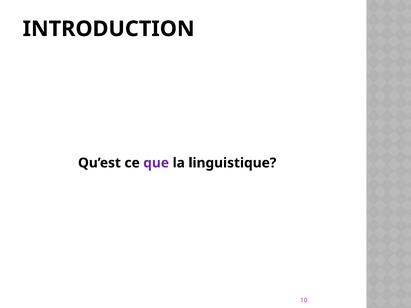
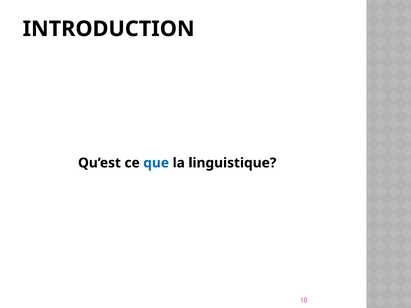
que colour: purple -> blue
